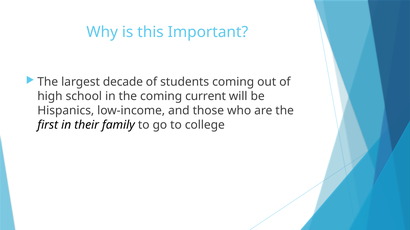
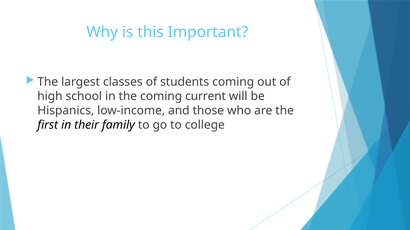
decade: decade -> classes
